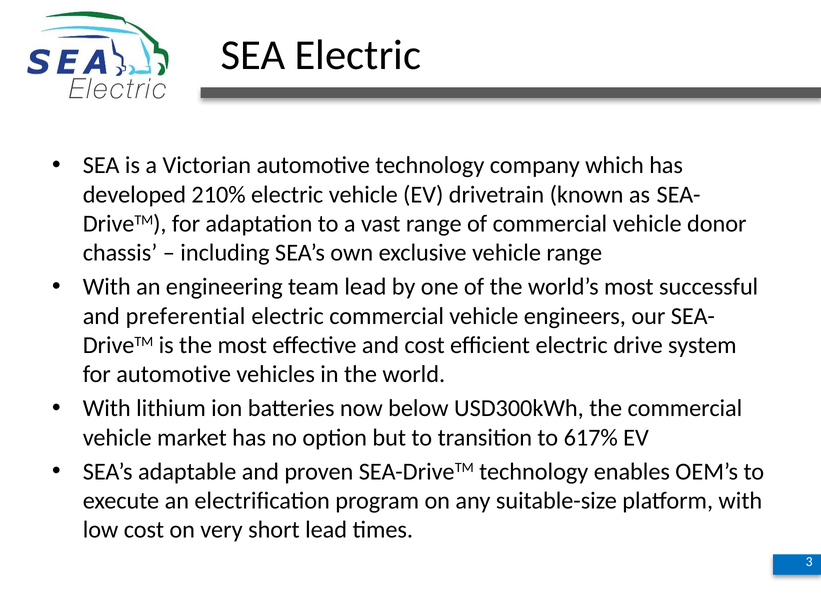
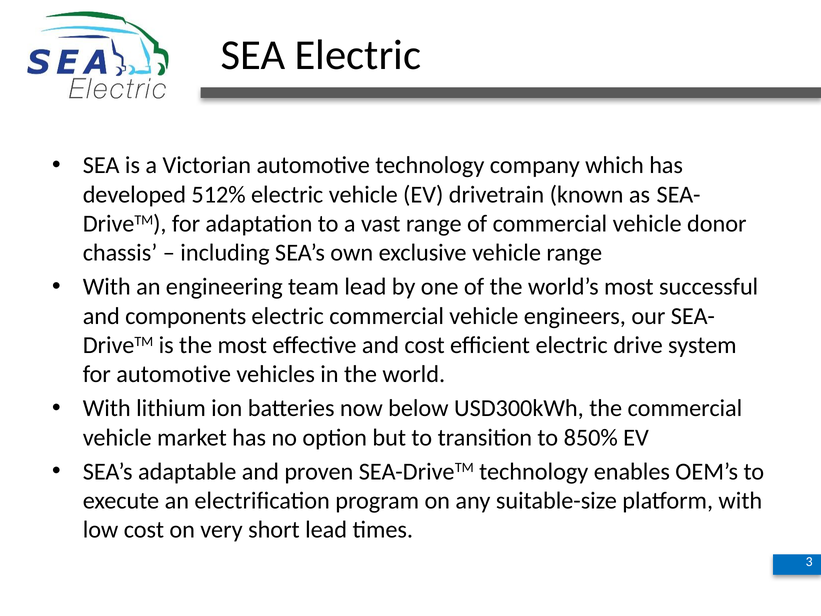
210%: 210% -> 512%
preferential: preferential -> components
617%: 617% -> 850%
